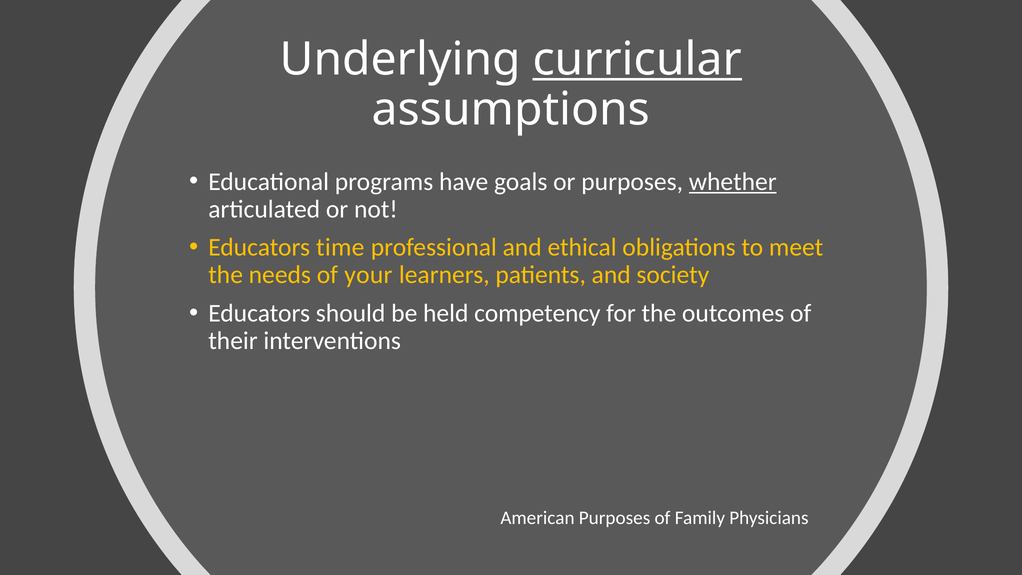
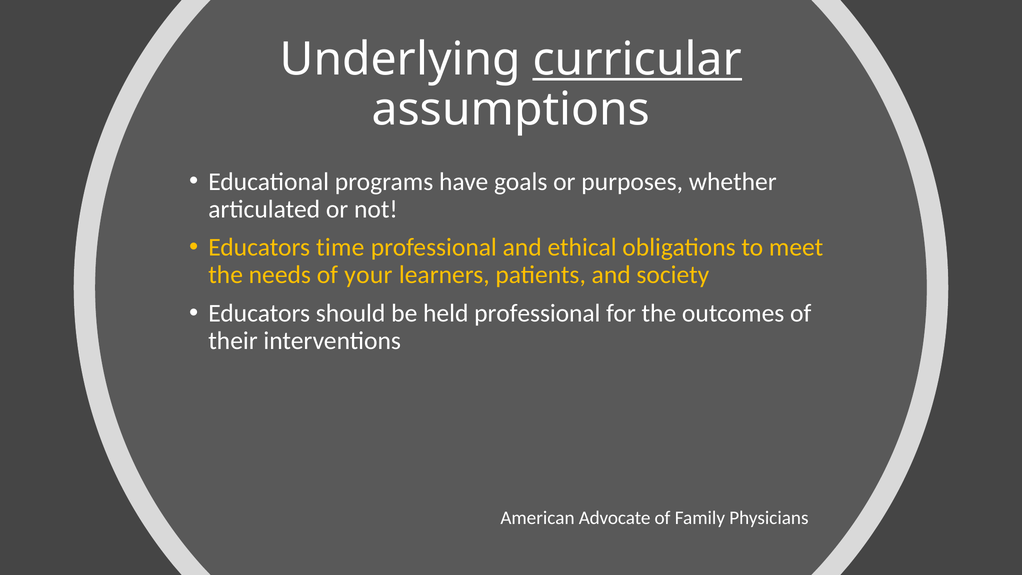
whether underline: present -> none
held competency: competency -> professional
American Purposes: Purposes -> Advocate
